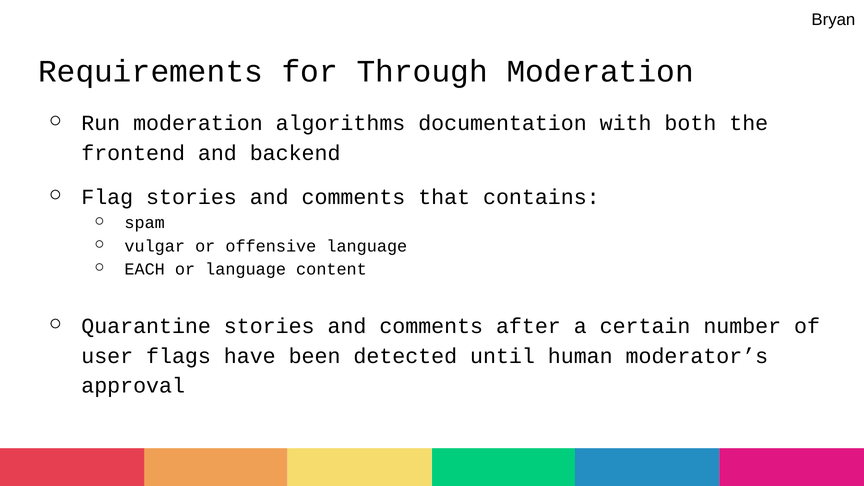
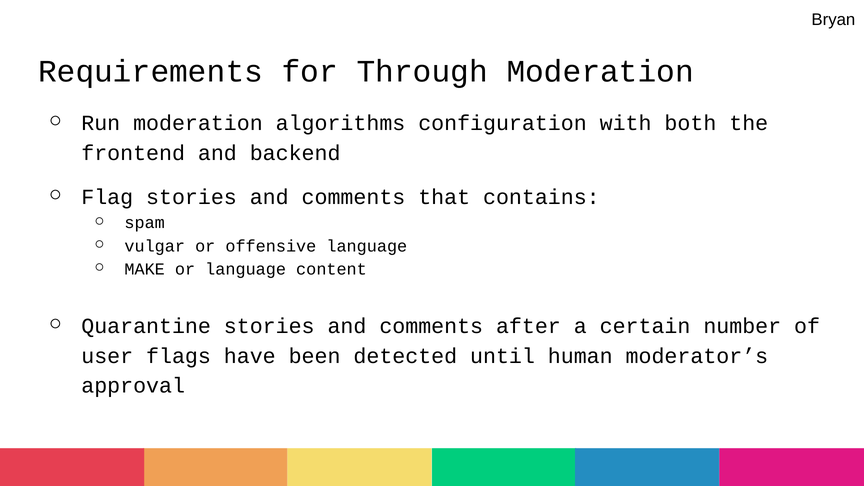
documentation: documentation -> configuration
EACH: EACH -> MAKE
